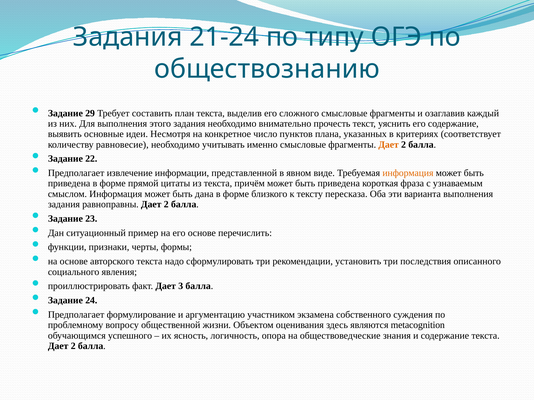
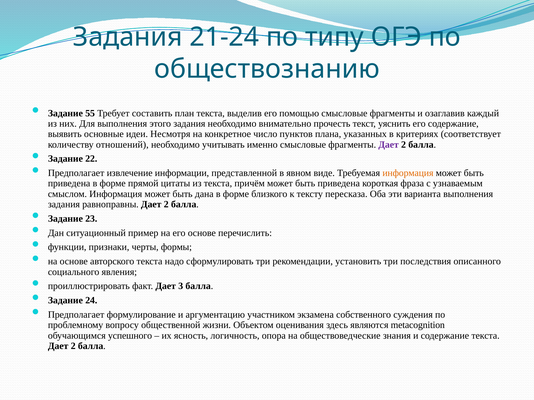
29: 29 -> 55
сложного: сложного -> помощью
равновесие: равновесие -> отношений
Дает at (389, 145) colour: orange -> purple
